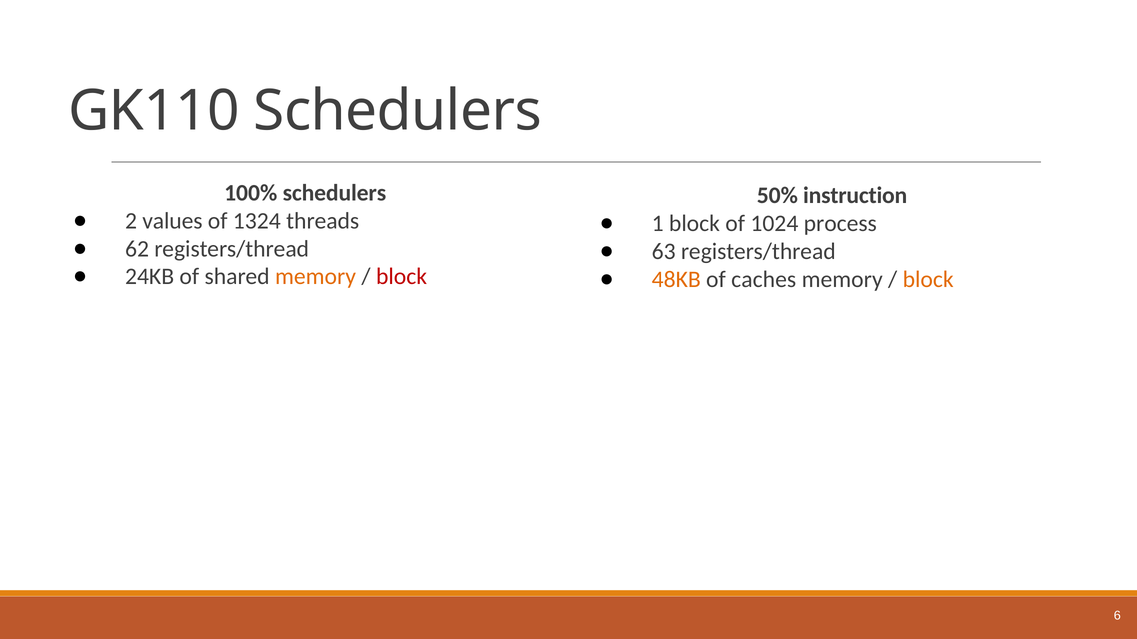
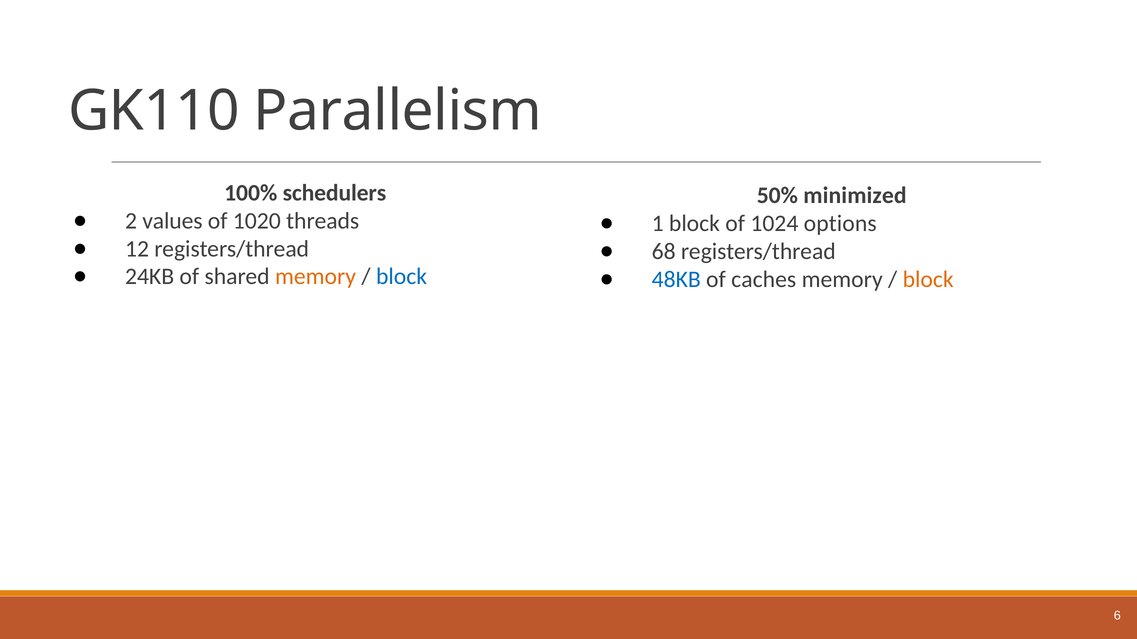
GK110 Schedulers: Schedulers -> Parallelism
instruction: instruction -> minimized
1324: 1324 -> 1020
process: process -> options
62: 62 -> 12
63: 63 -> 68
block at (402, 277) colour: red -> blue
48KB colour: orange -> blue
